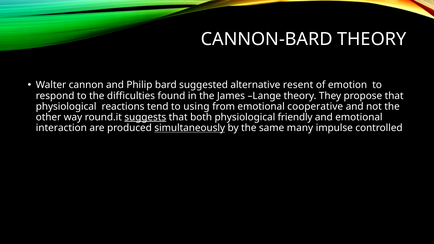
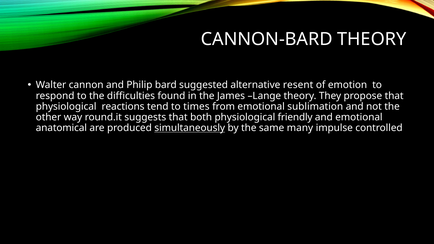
using: using -> times
cooperative: cooperative -> sublimation
suggests underline: present -> none
interaction: interaction -> anatomical
